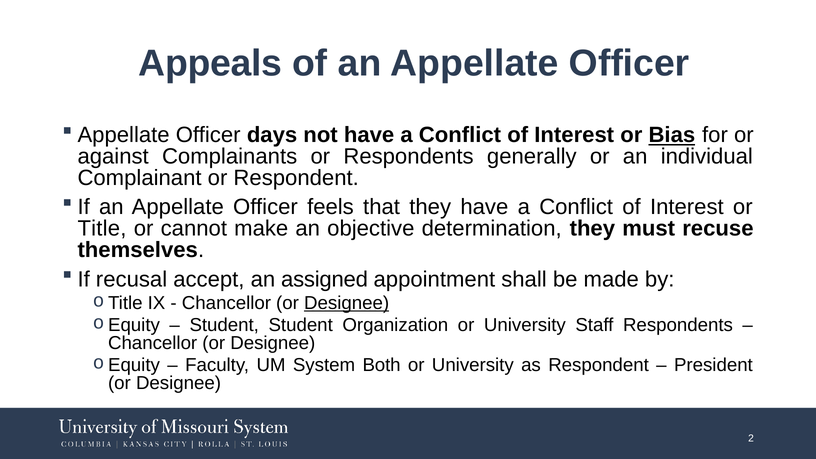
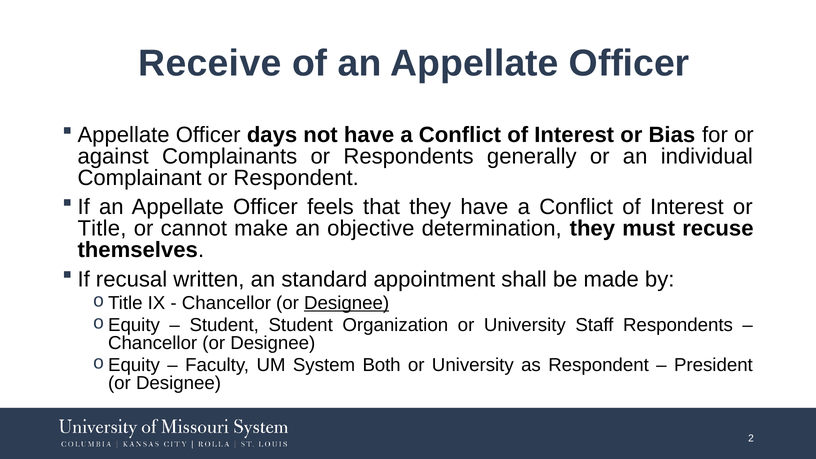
Appeals: Appeals -> Receive
Bias underline: present -> none
accept: accept -> written
assigned: assigned -> standard
